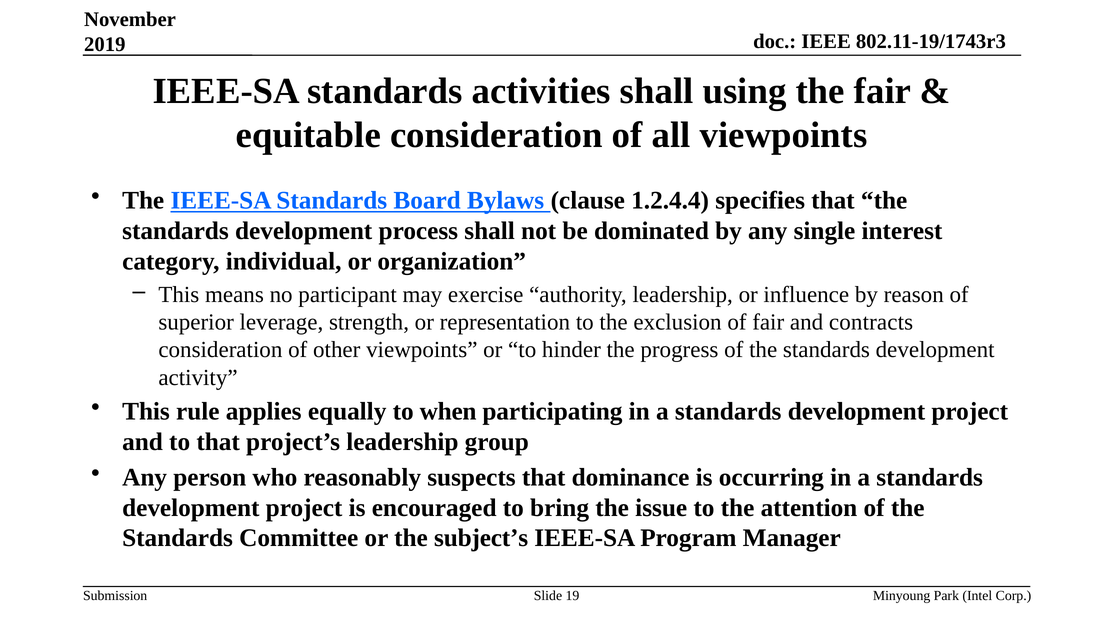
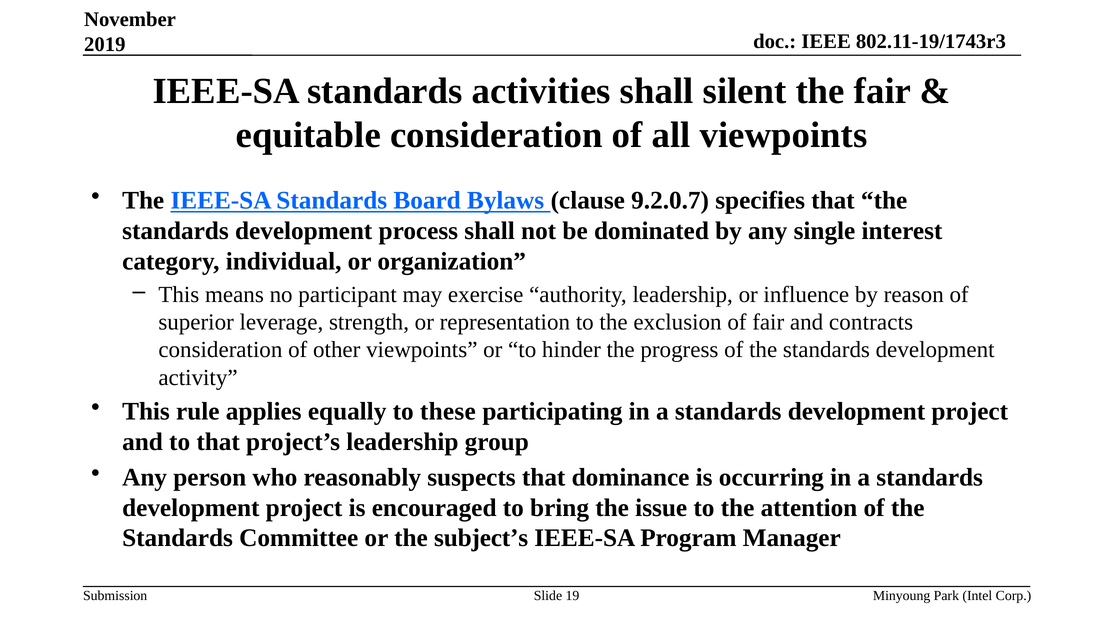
using: using -> silent
1.2.4.4: 1.2.4.4 -> 9.2.0.7
when: when -> these
